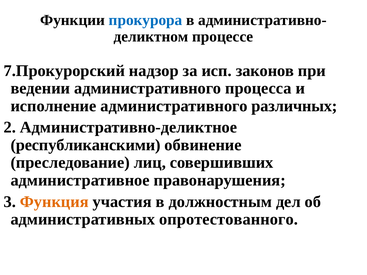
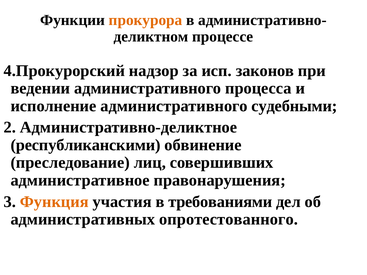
прокурора colour: blue -> orange
7.Прокурорский: 7.Прокурорский -> 4.Прокурорский
различных: различных -> судебными
должностным: должностным -> требованиями
